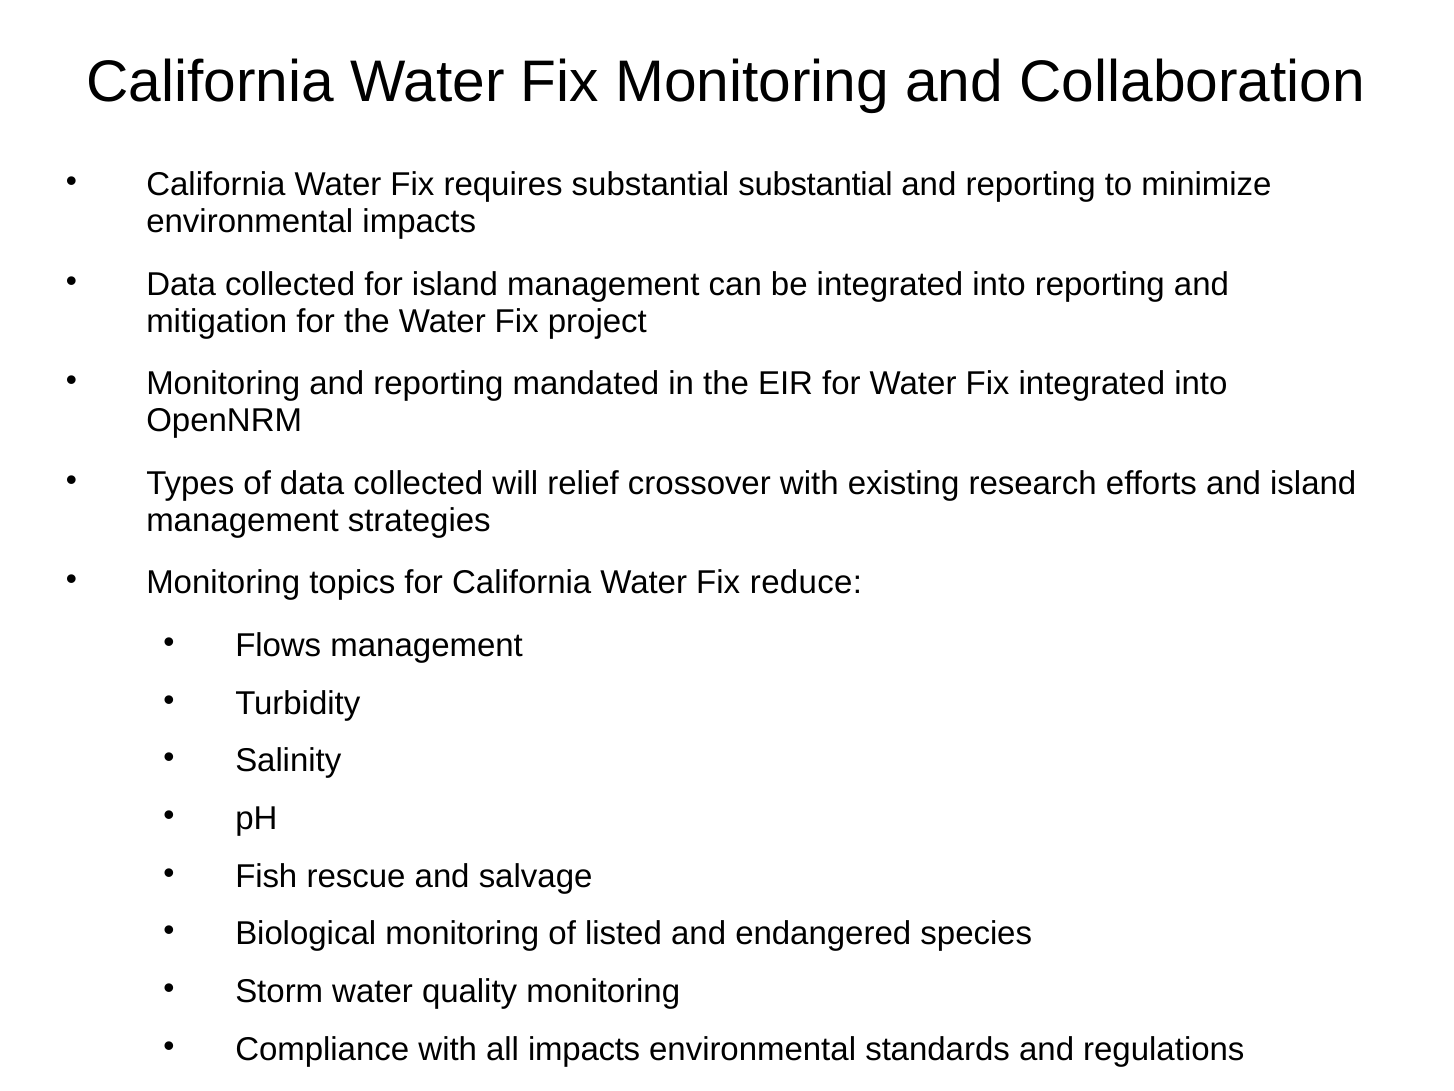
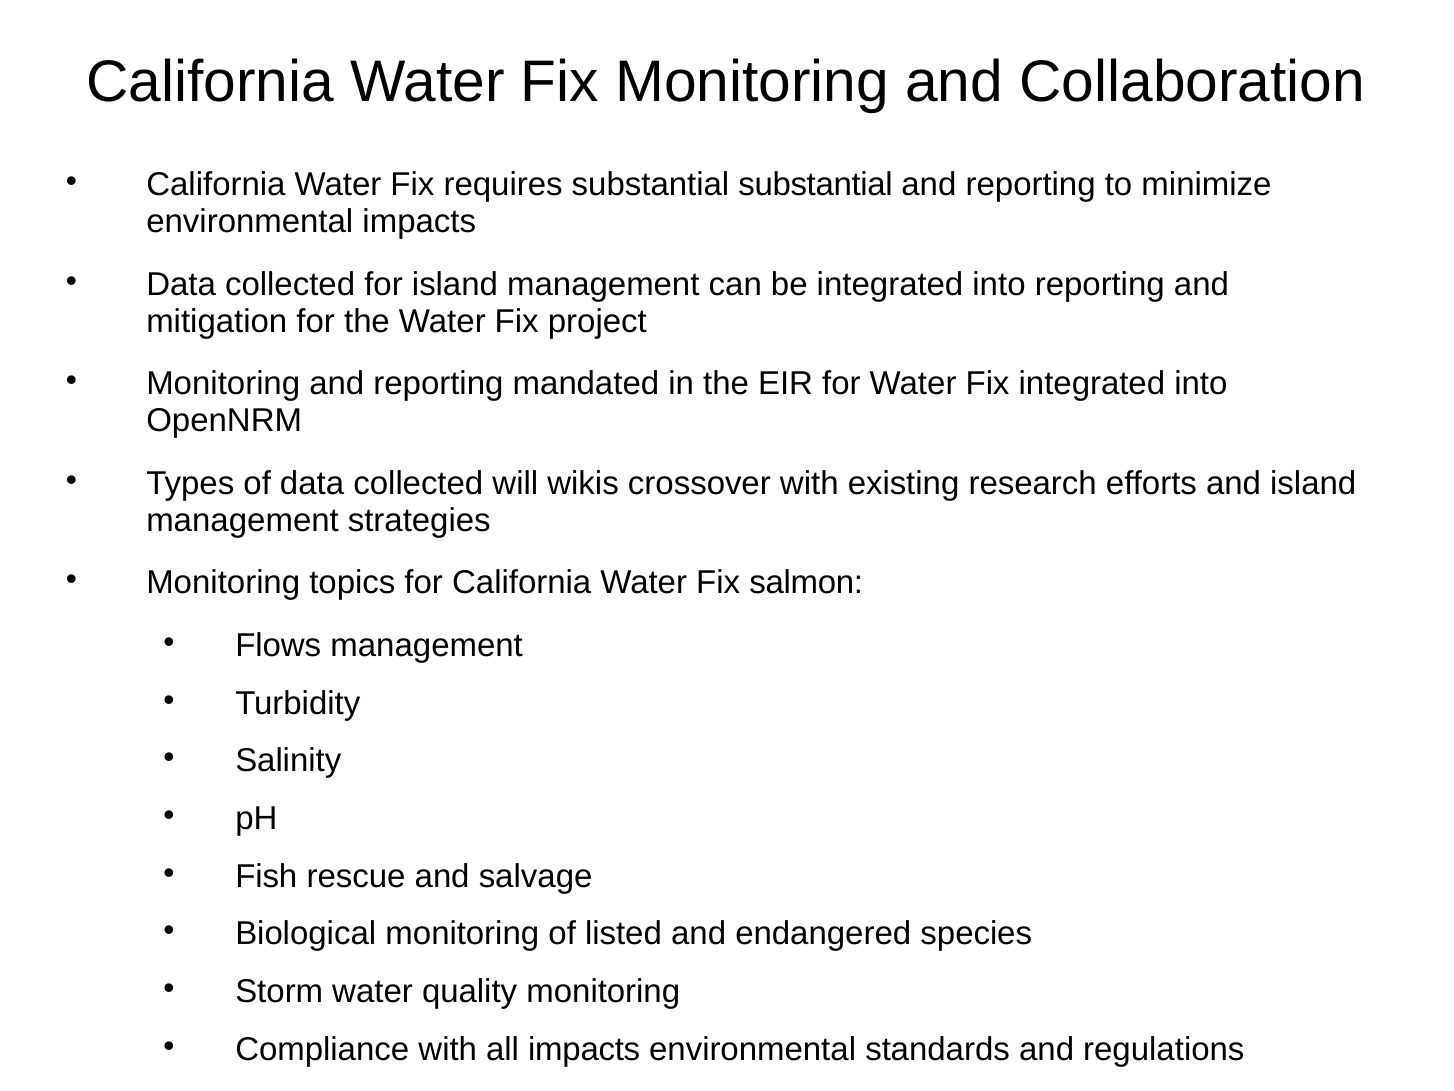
relief: relief -> wikis
reduce: reduce -> salmon
